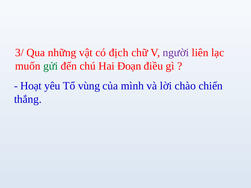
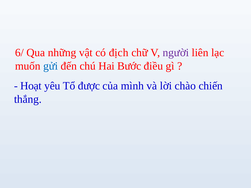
3/: 3/ -> 6/
gửi colour: green -> blue
Đoạn: Đoạn -> Bước
vùng: vùng -> được
